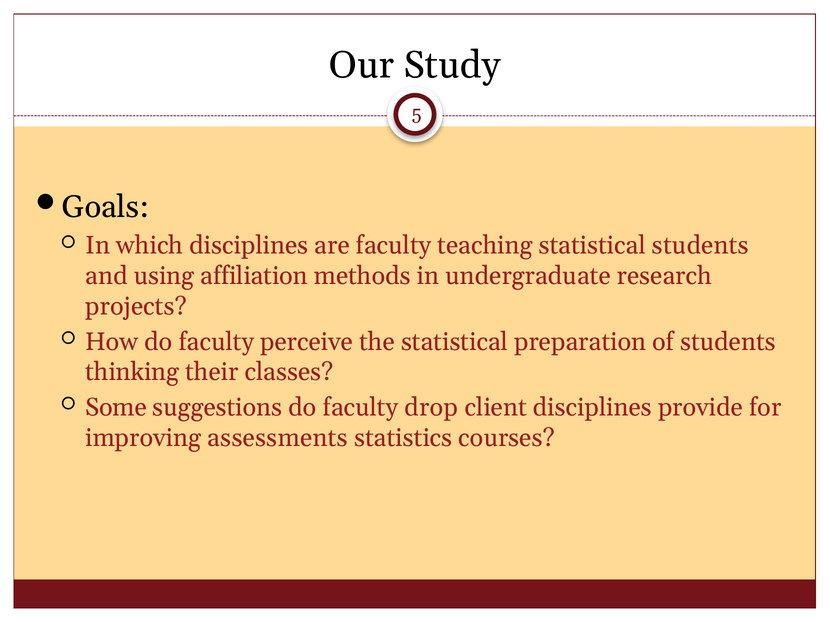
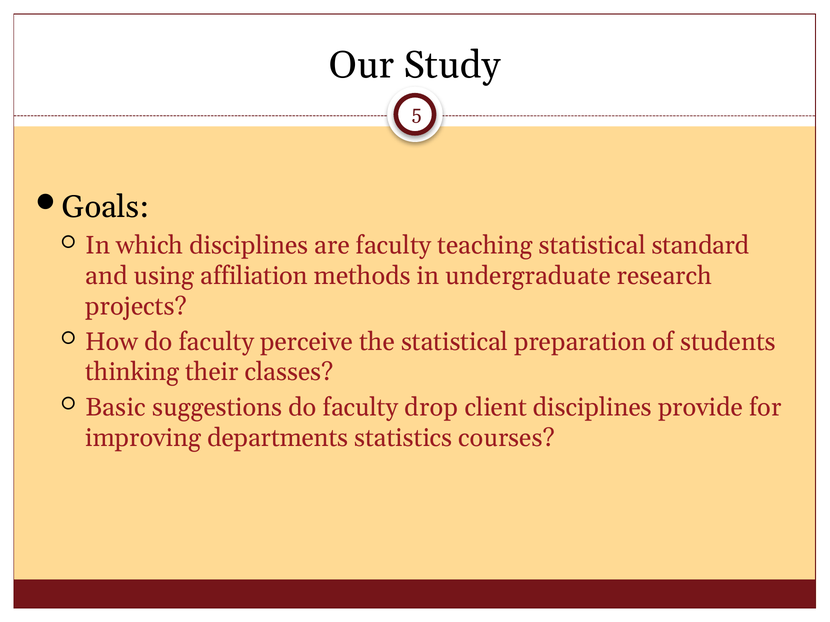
statistical students: students -> standard
Some: Some -> Basic
assessments: assessments -> departments
